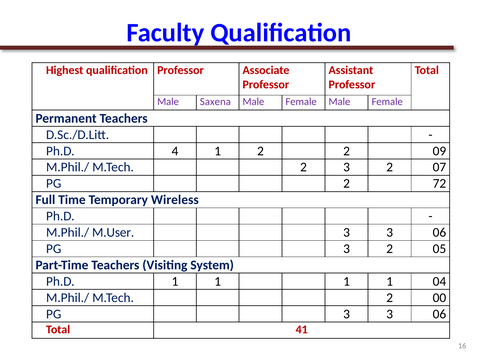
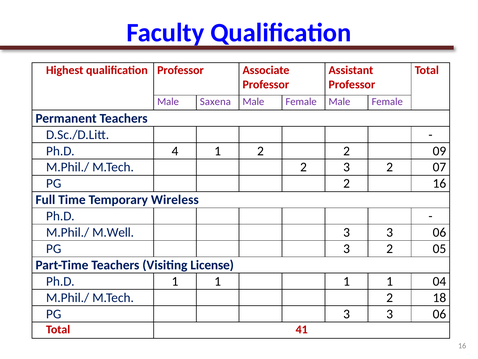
2 72: 72 -> 16
M.User: M.User -> M.Well
System: System -> License
00: 00 -> 18
